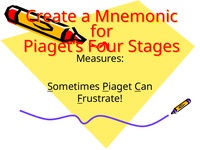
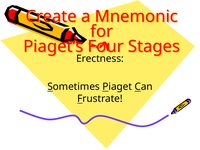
Measures: Measures -> Erectness
